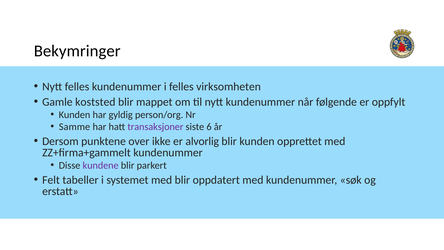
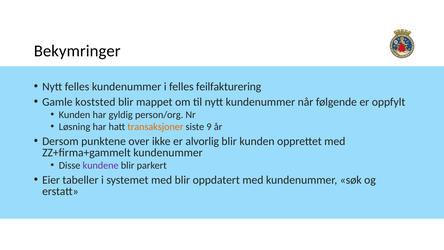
virksomheten: virksomheten -> feilfakturering
Samme: Samme -> Løsning
transaksjoner colour: purple -> orange
6: 6 -> 9
Felt: Felt -> Eier
